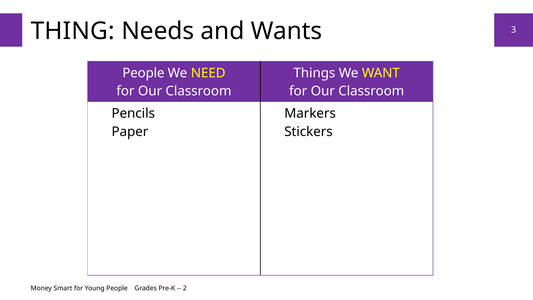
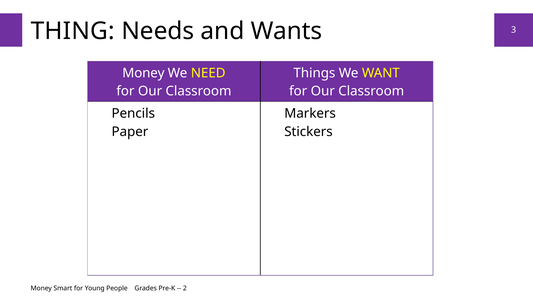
People at (143, 73): People -> Money
